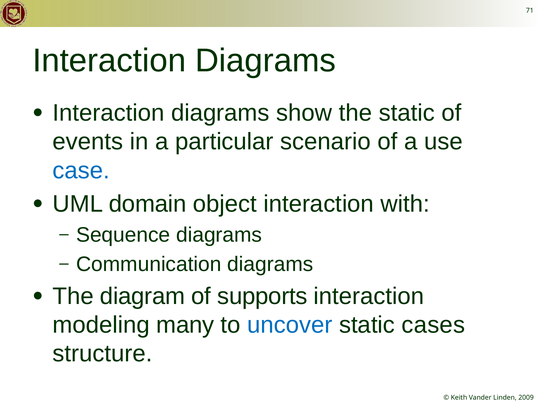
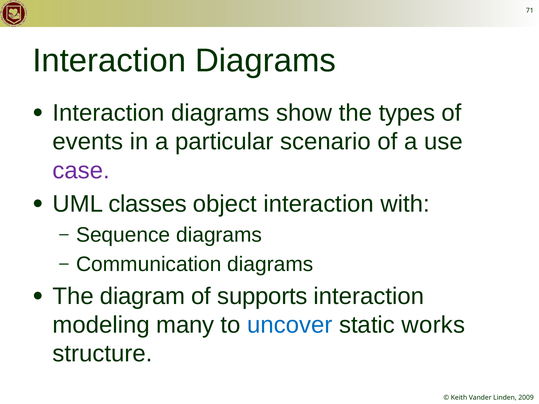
the static: static -> types
case colour: blue -> purple
domain: domain -> classes
cases: cases -> works
